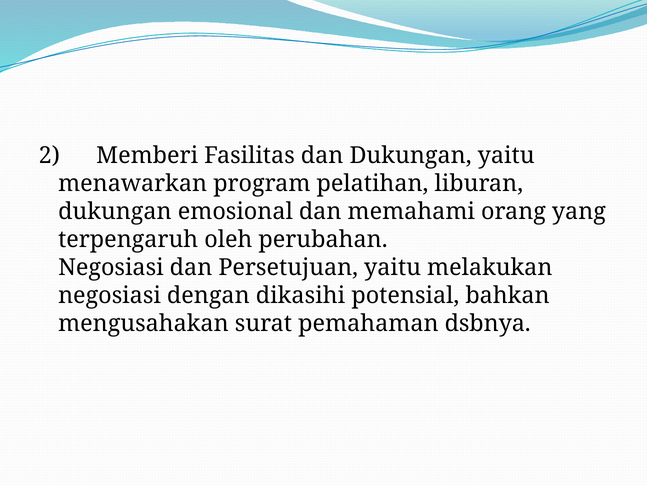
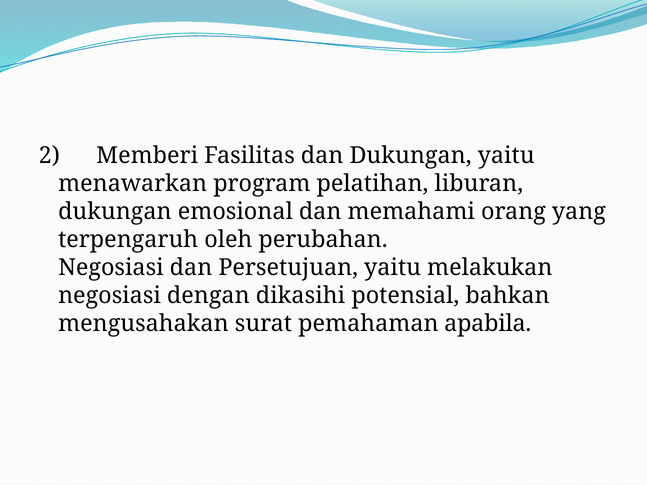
dsbnya: dsbnya -> apabila
